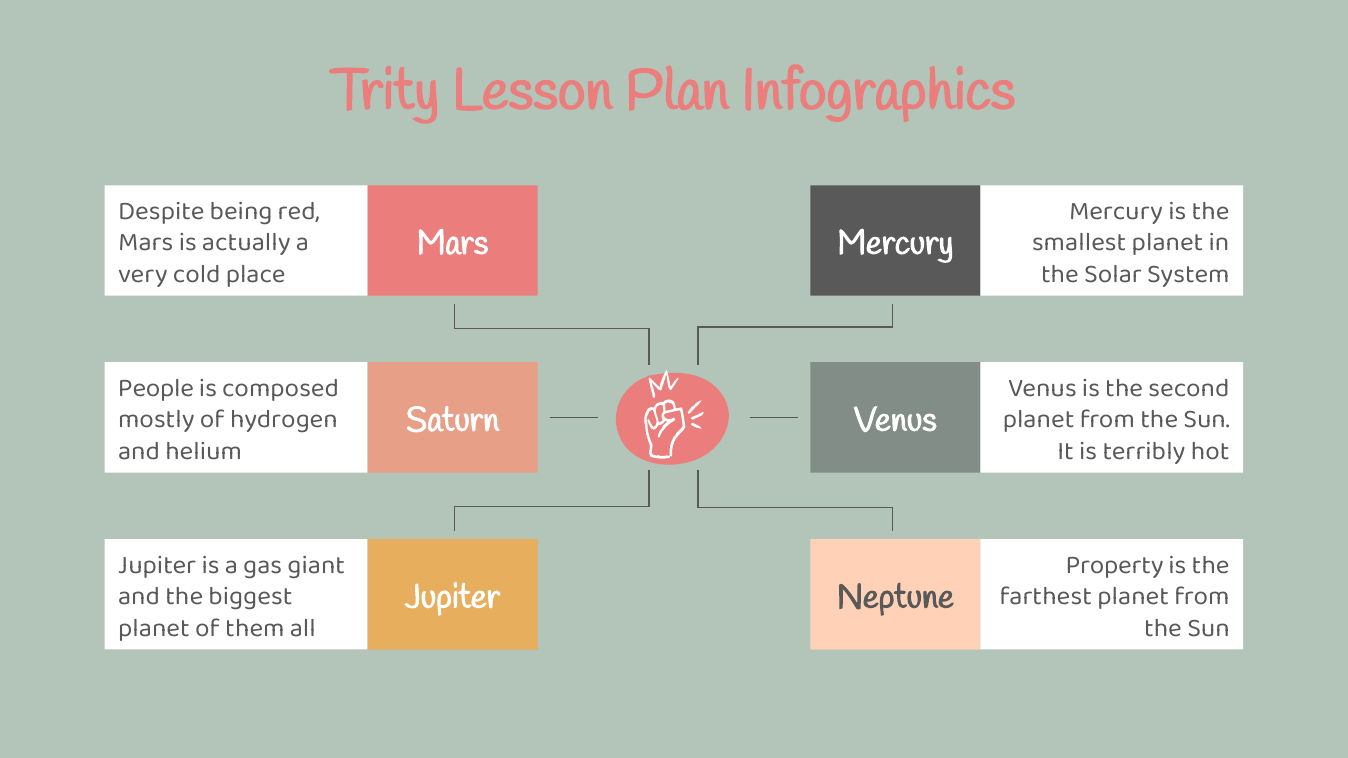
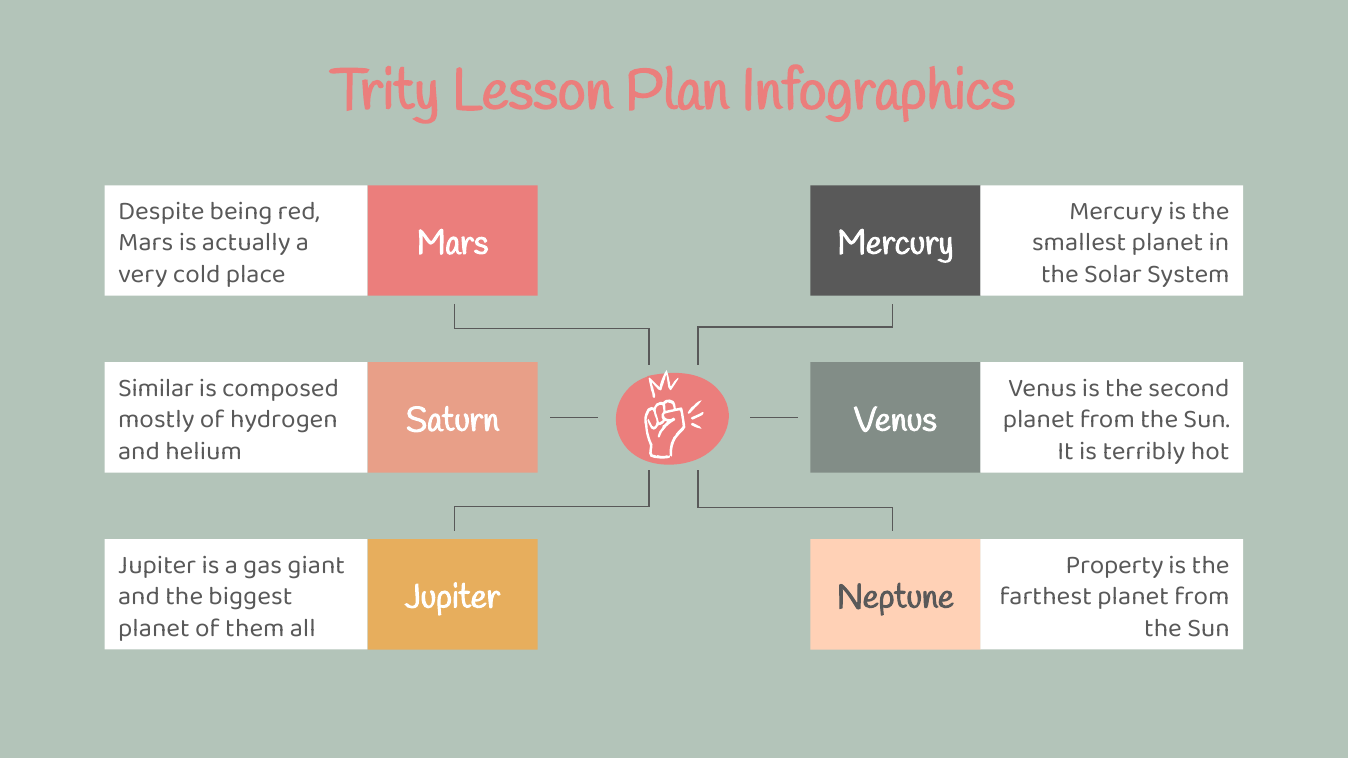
People: People -> Similar
